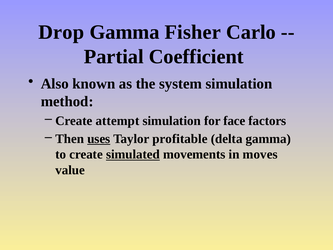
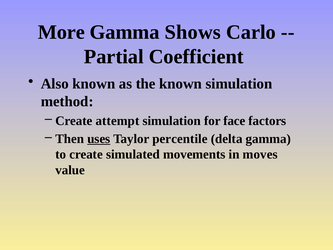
Drop: Drop -> More
Fisher: Fisher -> Shows
the system: system -> known
profitable: profitable -> percentile
simulated underline: present -> none
